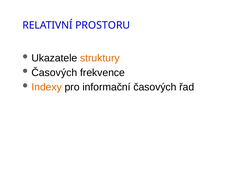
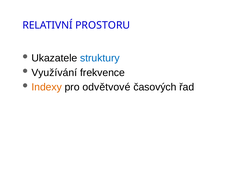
struktury colour: orange -> blue
Časových at (54, 73): Časových -> Využívání
informační: informační -> odvětvové
